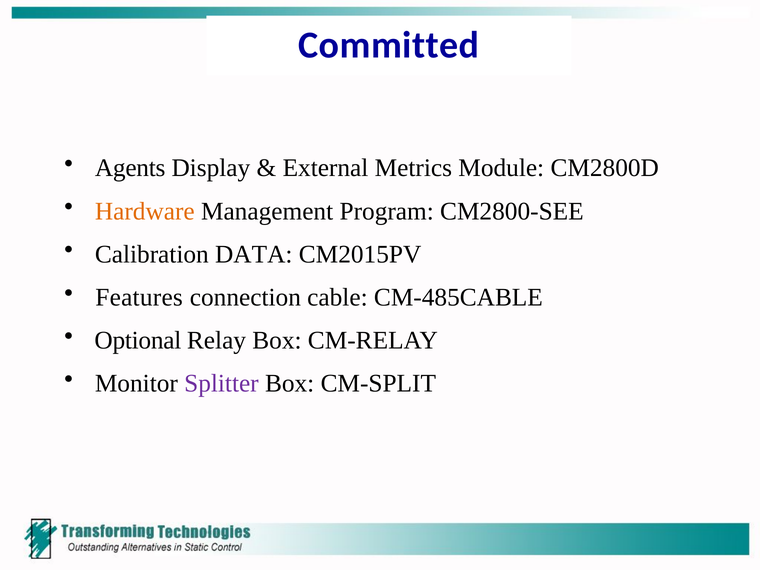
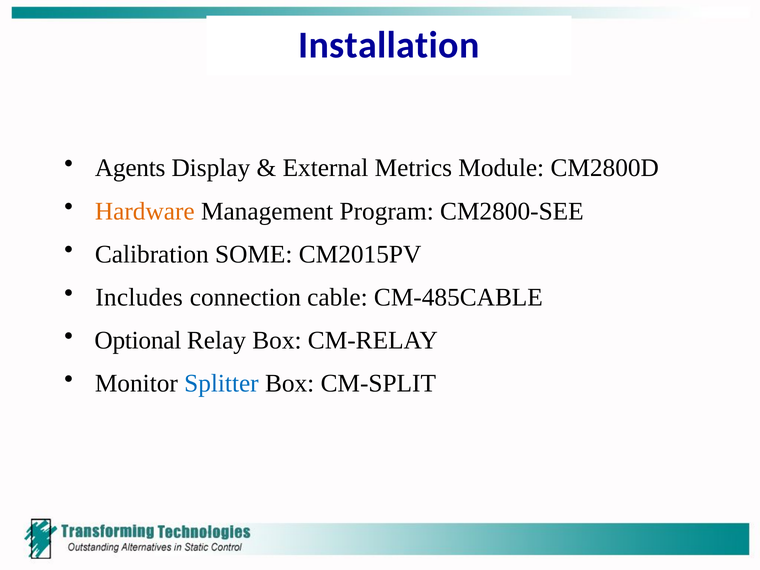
Committed: Committed -> Installation
DATA: DATA -> SOME
Features: Features -> Includes
Splitter colour: purple -> blue
